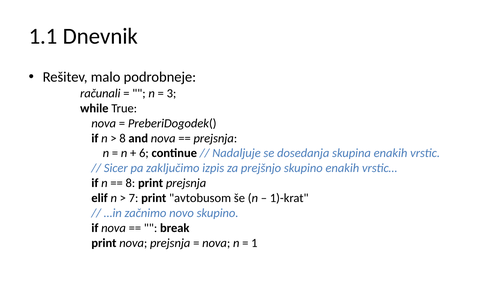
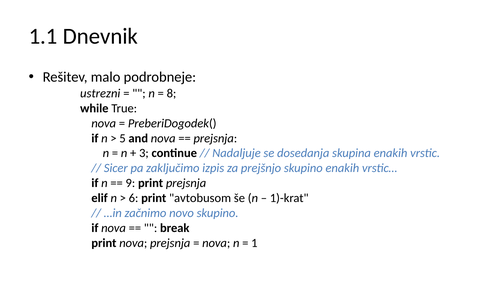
računali: računali -> ustrezni
3: 3 -> 8
8 at (123, 138): 8 -> 5
6: 6 -> 3
8 at (130, 183): 8 -> 9
7: 7 -> 6
